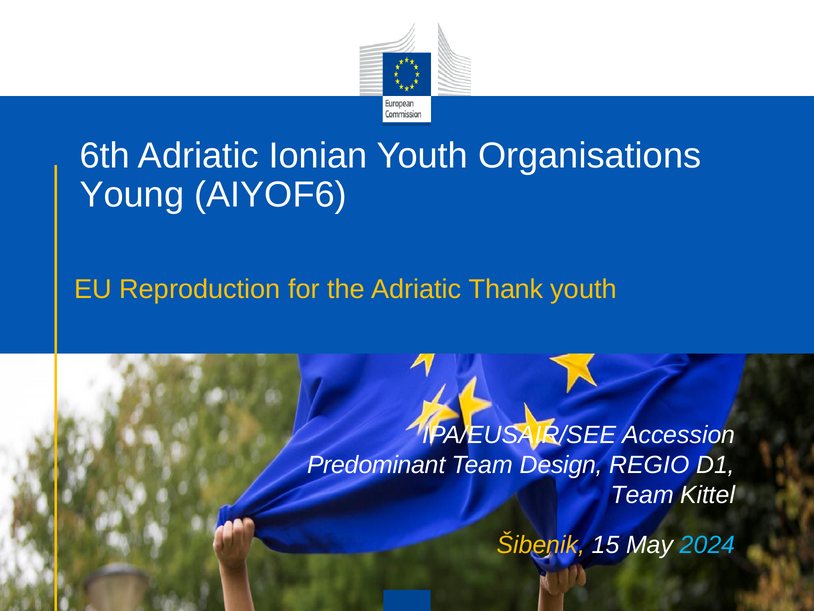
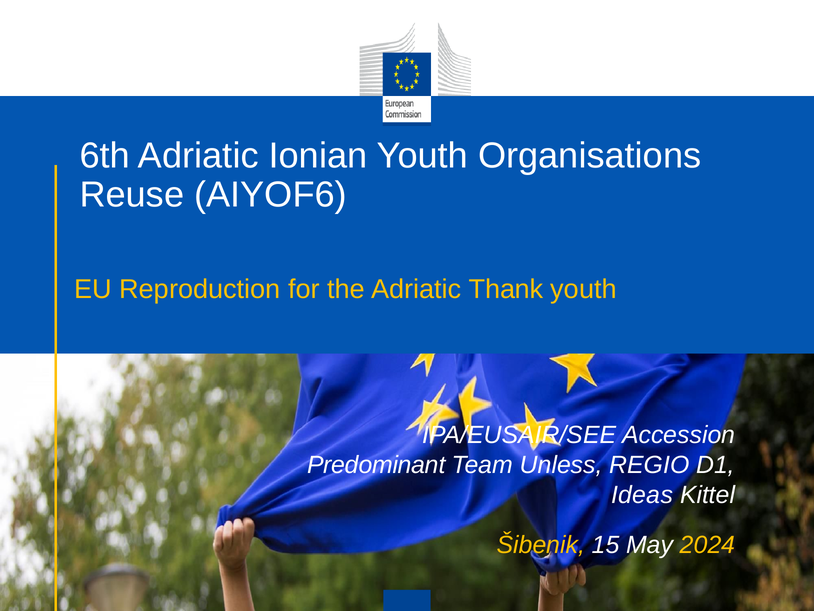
Young: Young -> Reuse
Design: Design -> Unless
Team at (642, 495): Team -> Ideas
2024 colour: light blue -> yellow
